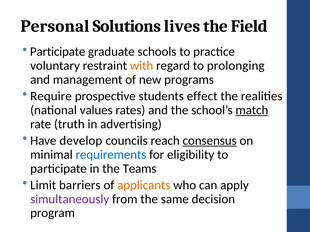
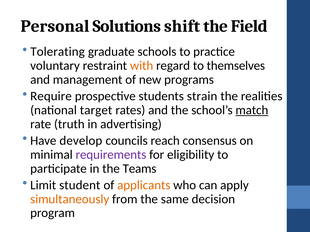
lives: lives -> shift
Participate at (58, 52): Participate -> Tolerating
prolonging: prolonging -> themselves
effect: effect -> strain
values: values -> target
consensus underline: present -> none
requirements colour: blue -> purple
barriers: barriers -> student
simultaneously colour: purple -> orange
